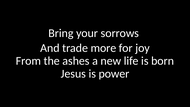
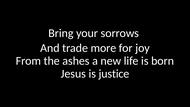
power: power -> justice
